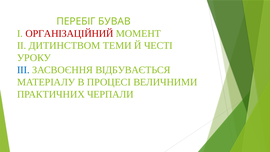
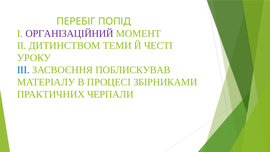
БУВАВ: БУВАВ -> ПОПІД
ОРГАНІЗАЦІЙНИЙ colour: red -> purple
ВІДБУВАЄТЬСЯ: ВІДБУВАЄТЬСЯ -> ПОБЛИСКУВАВ
ВЕЛИЧНИМИ: ВЕЛИЧНИМИ -> ЗБІРНИКАМИ
